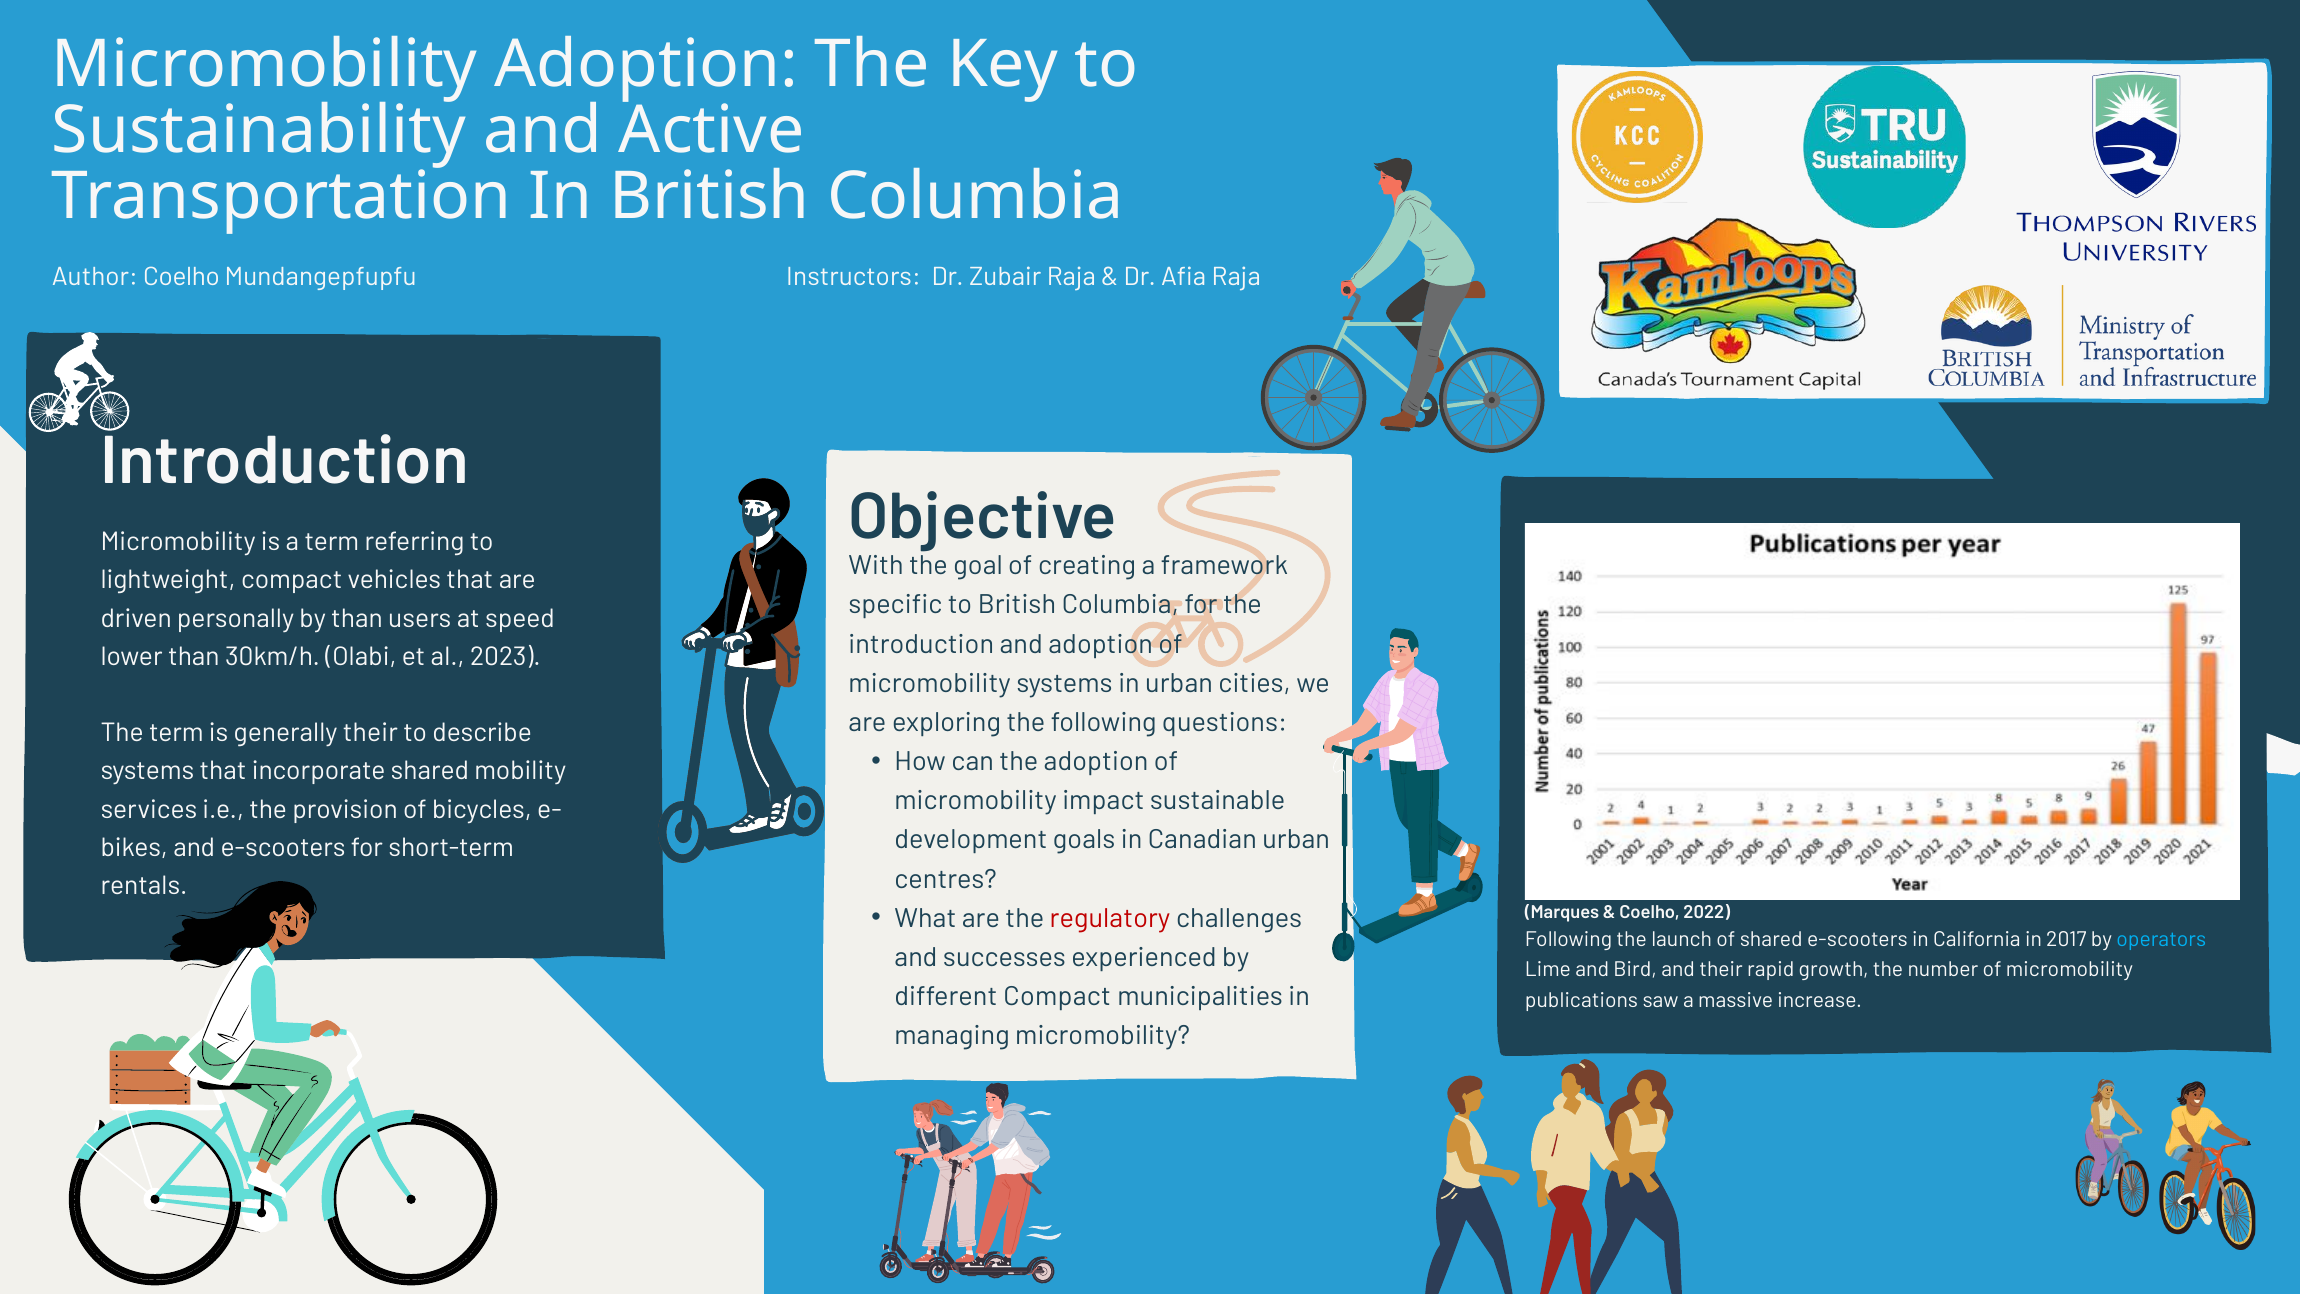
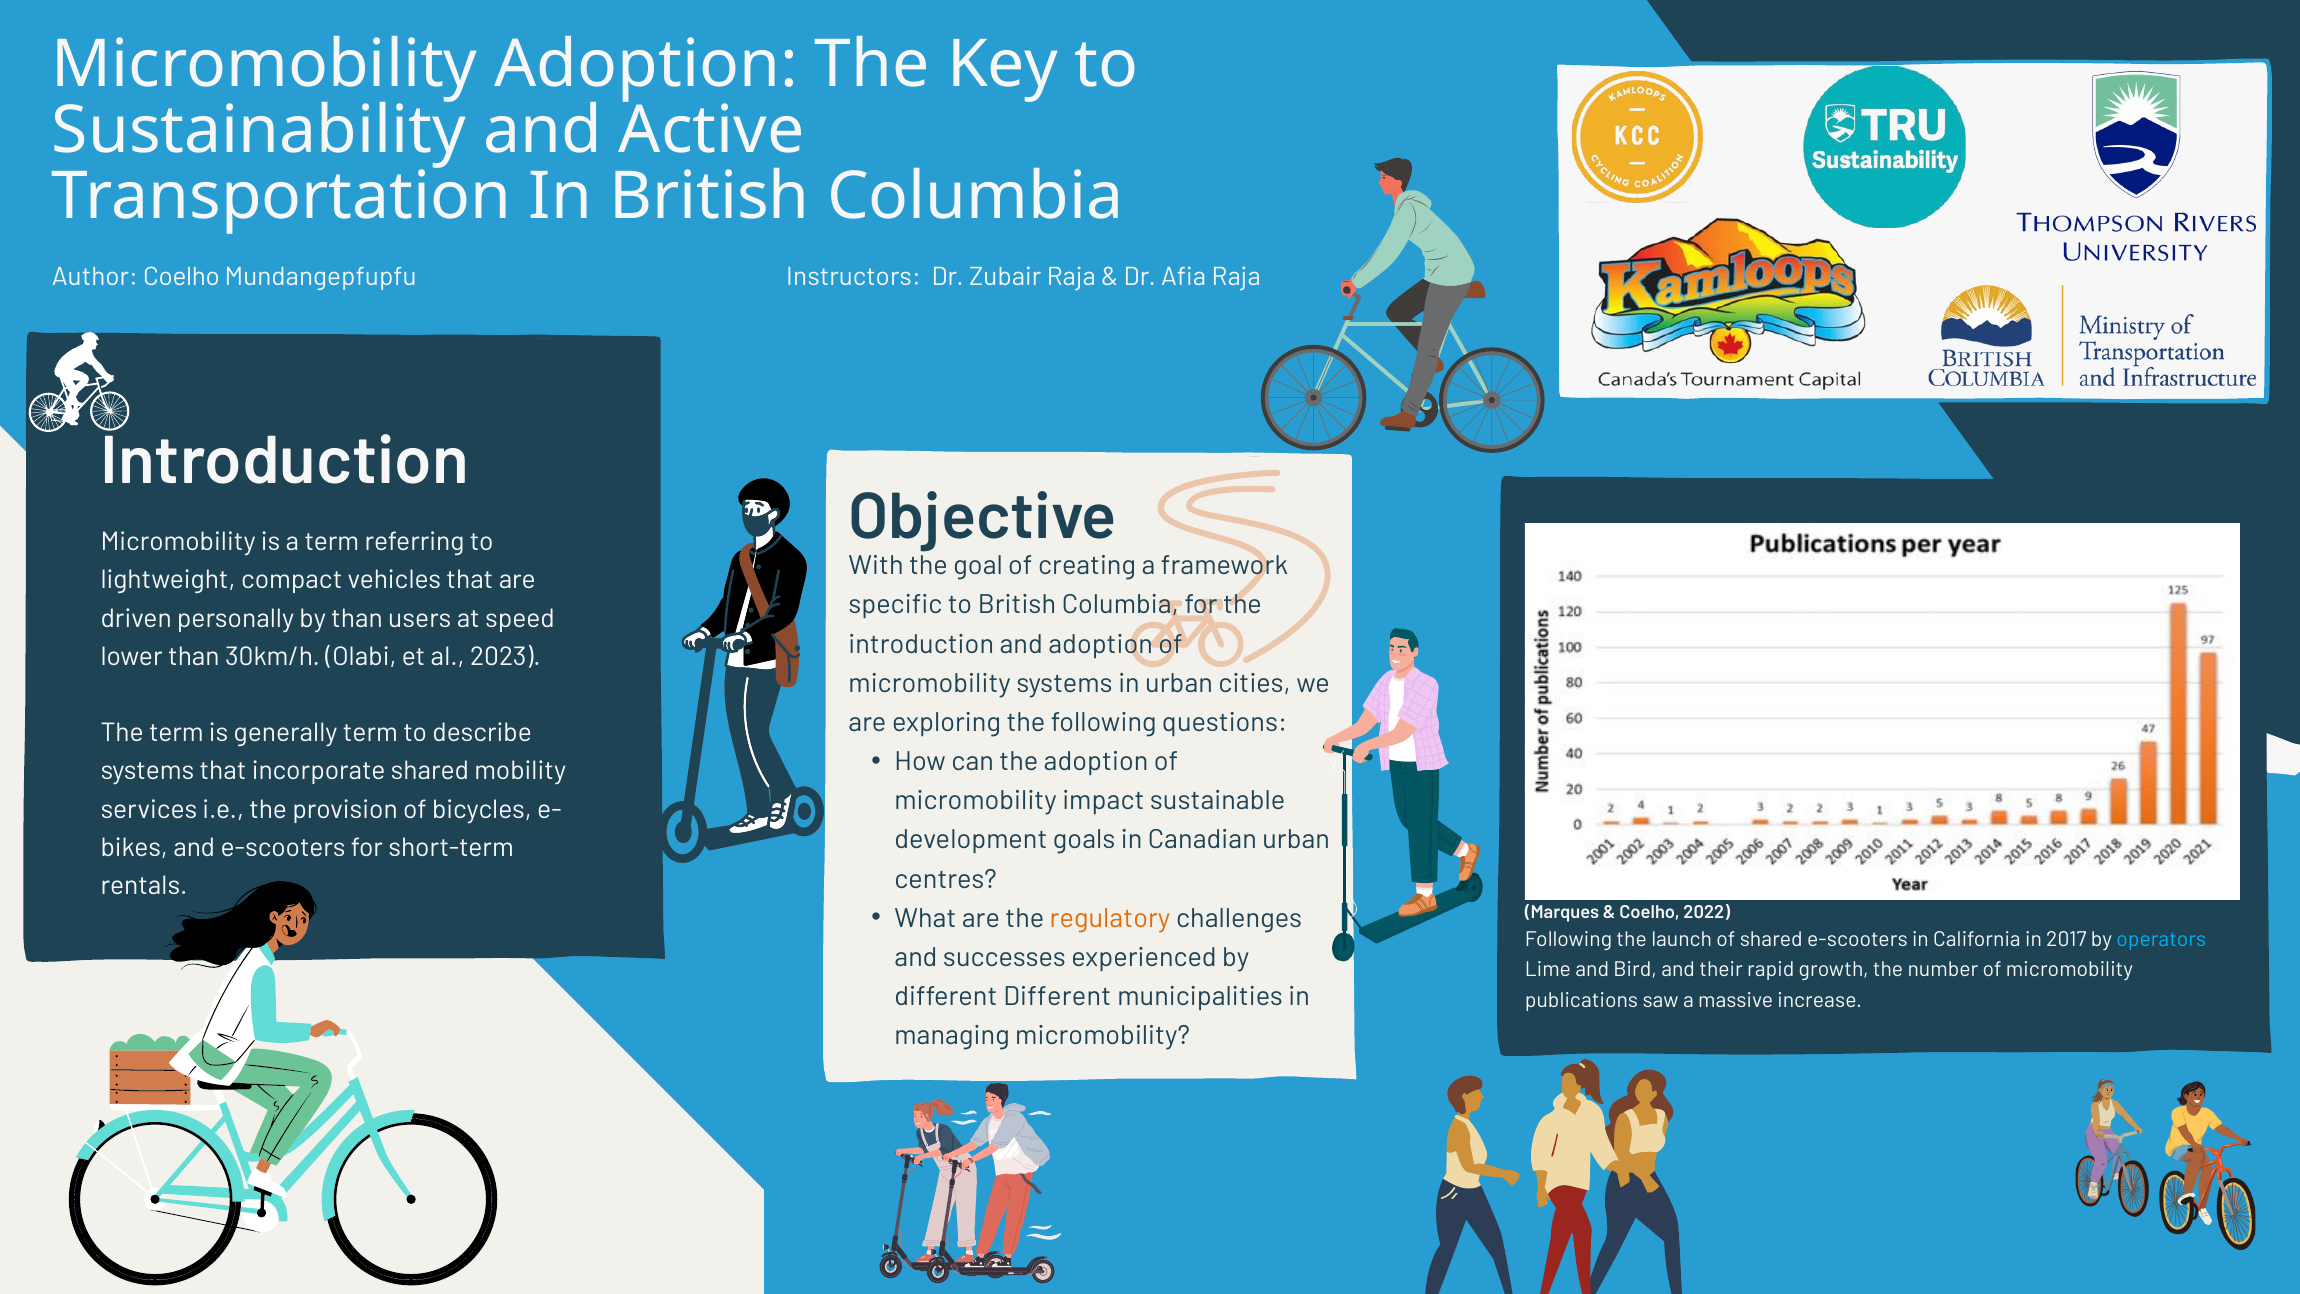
generally their: their -> term
regulatory colour: red -> orange
different Compact: Compact -> Different
